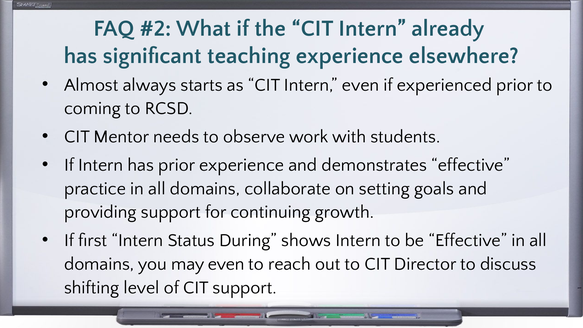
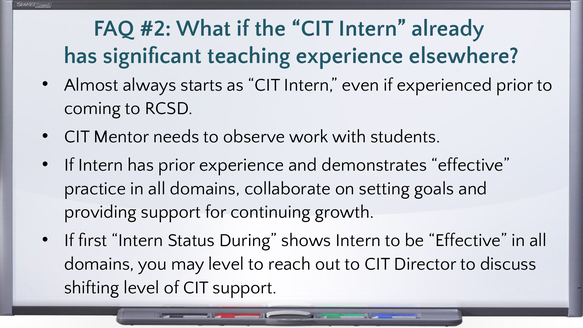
may even: even -> level
